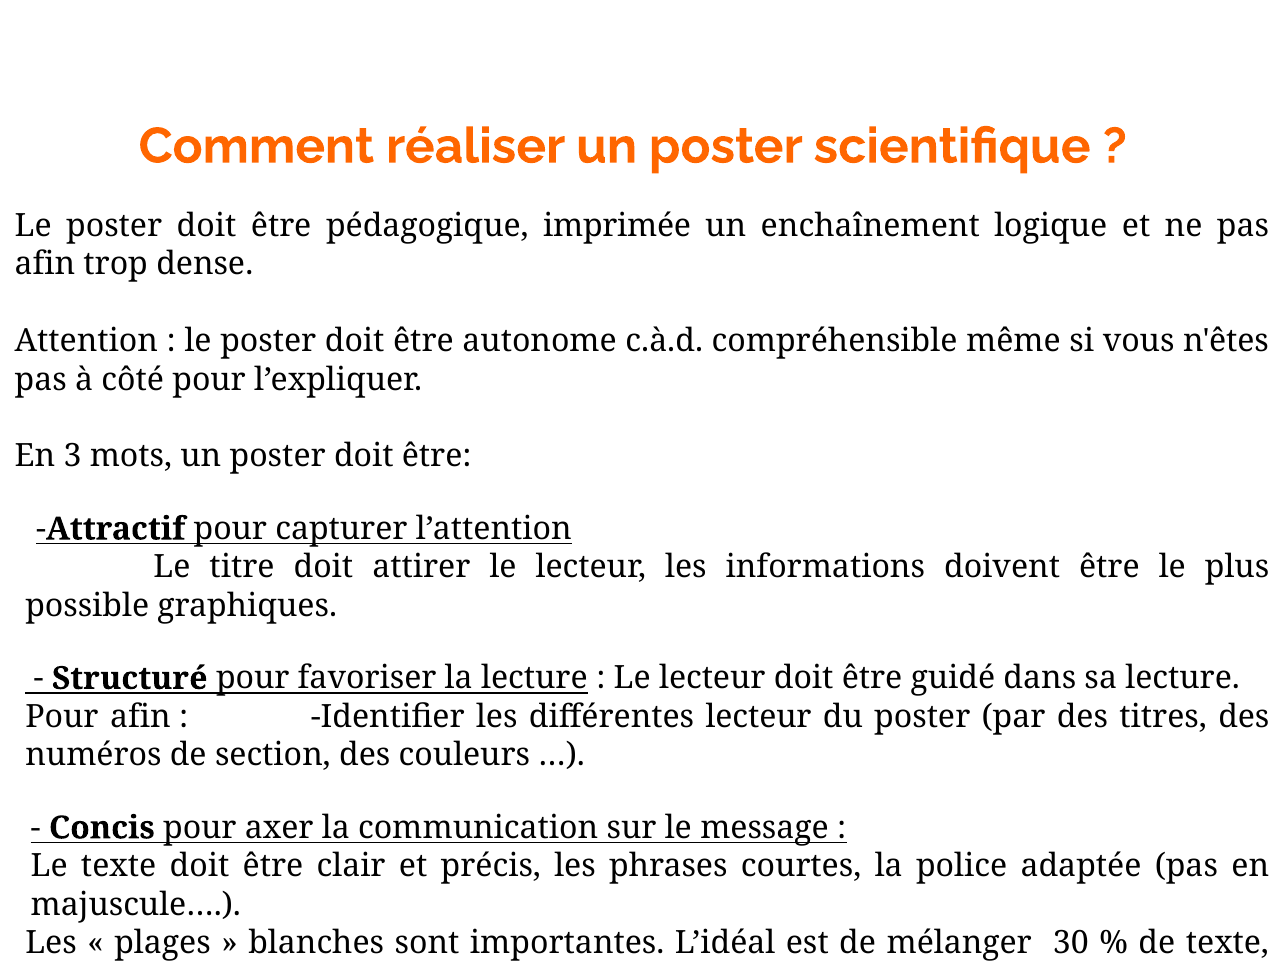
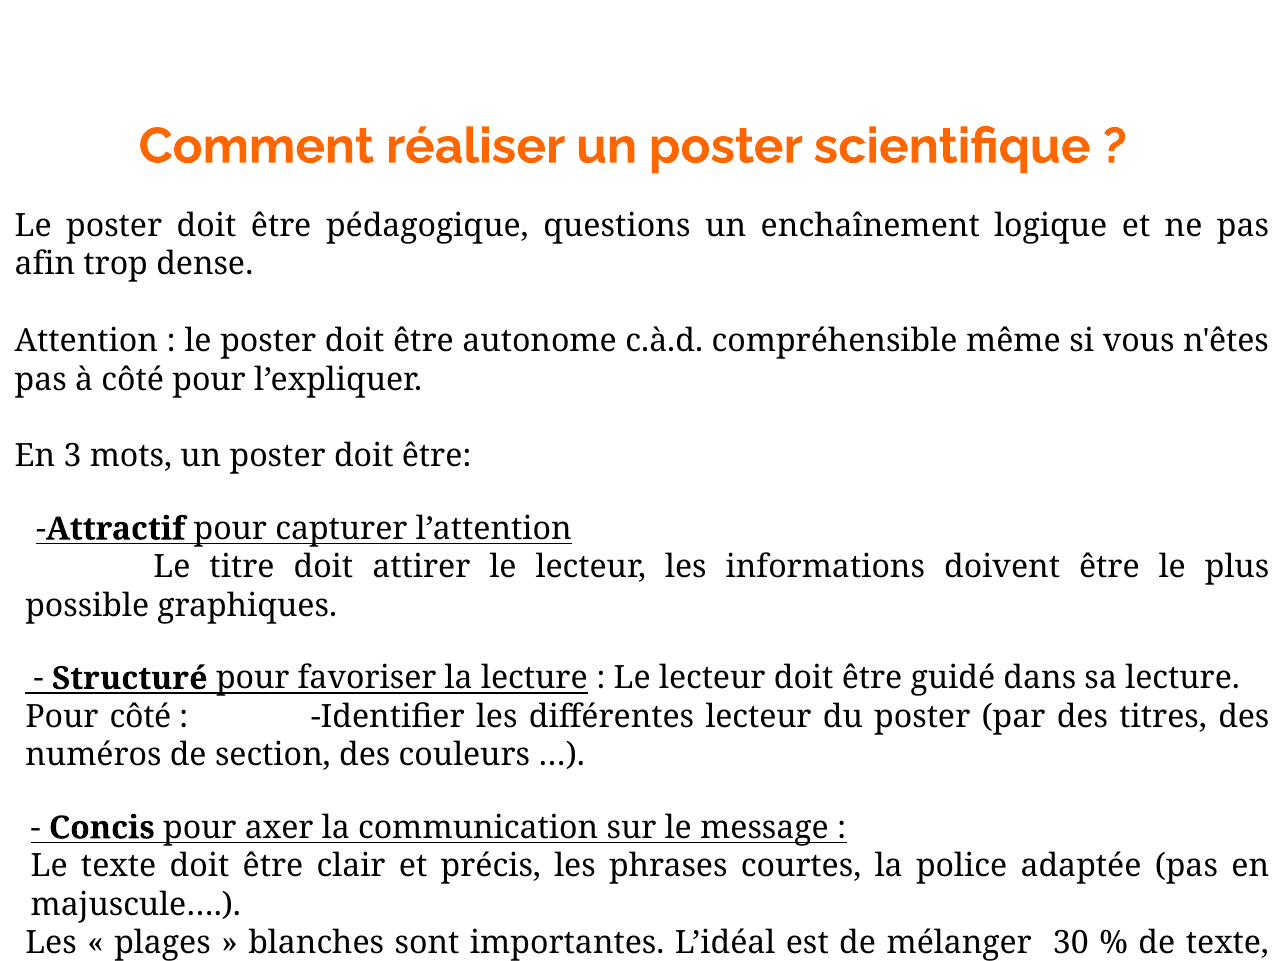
imprimée: imprimée -> questions
Pour afin: afin -> côté
